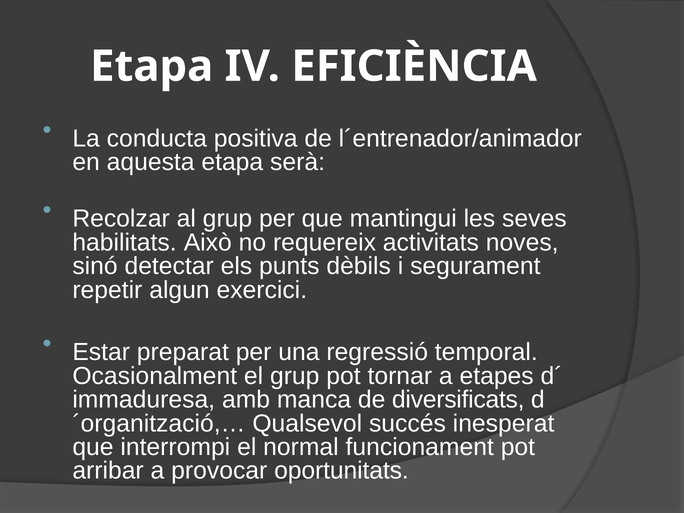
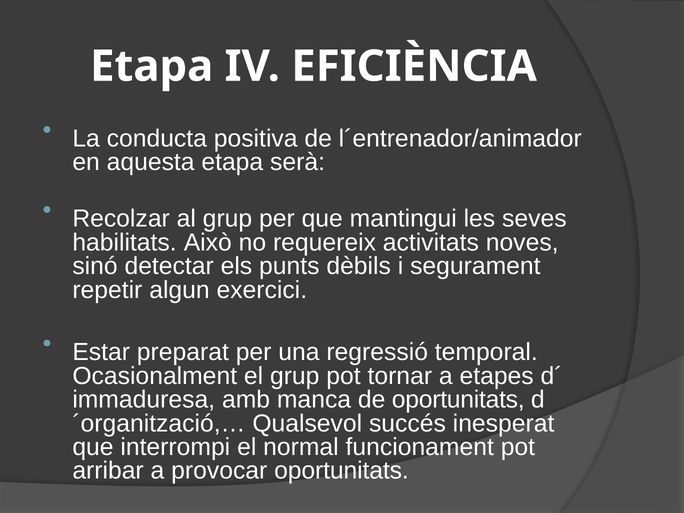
de diversificats: diversificats -> oportunitats
